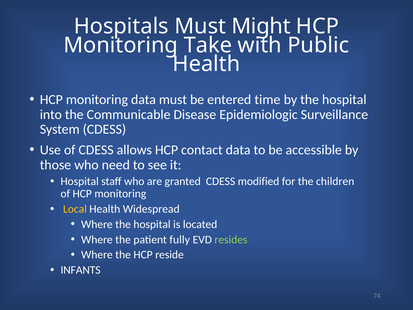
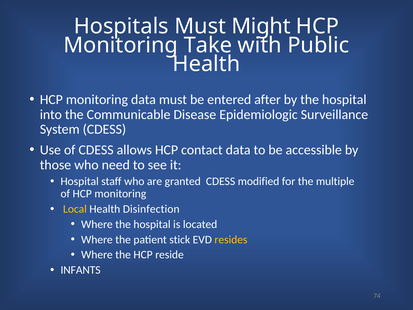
time: time -> after
children: children -> multiple
Widespread: Widespread -> Disinfection
fully: fully -> stick
resides colour: light green -> yellow
